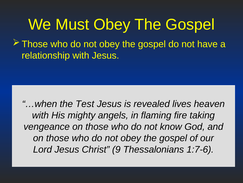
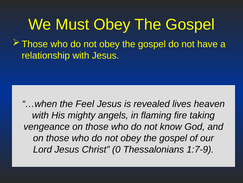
Test: Test -> Feel
9: 9 -> 0
1:7-6: 1:7-6 -> 1:7-9
